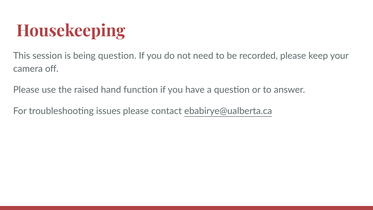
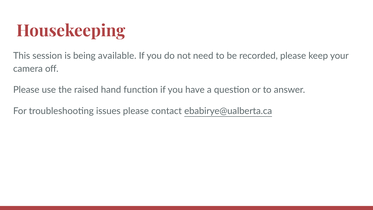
being question: question -> available
